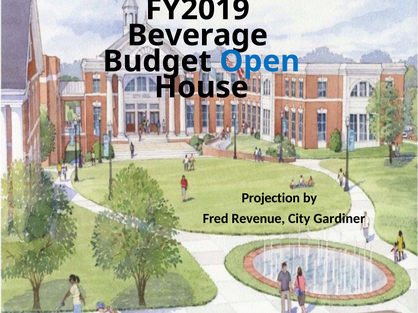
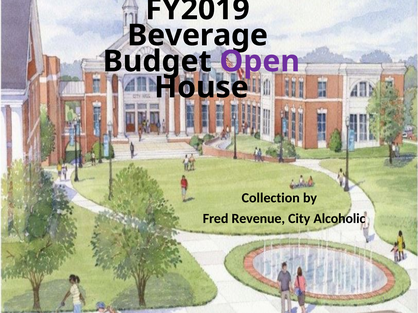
Open colour: blue -> purple
Projection: Projection -> Collection
Gardiner: Gardiner -> Alcoholic
